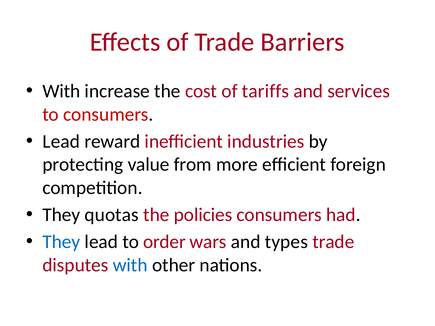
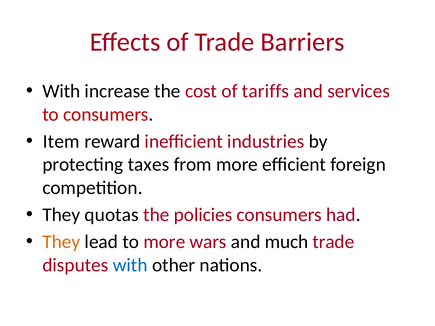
Lead at (61, 142): Lead -> Item
value: value -> taxes
They at (61, 242) colour: blue -> orange
to order: order -> more
types: types -> much
